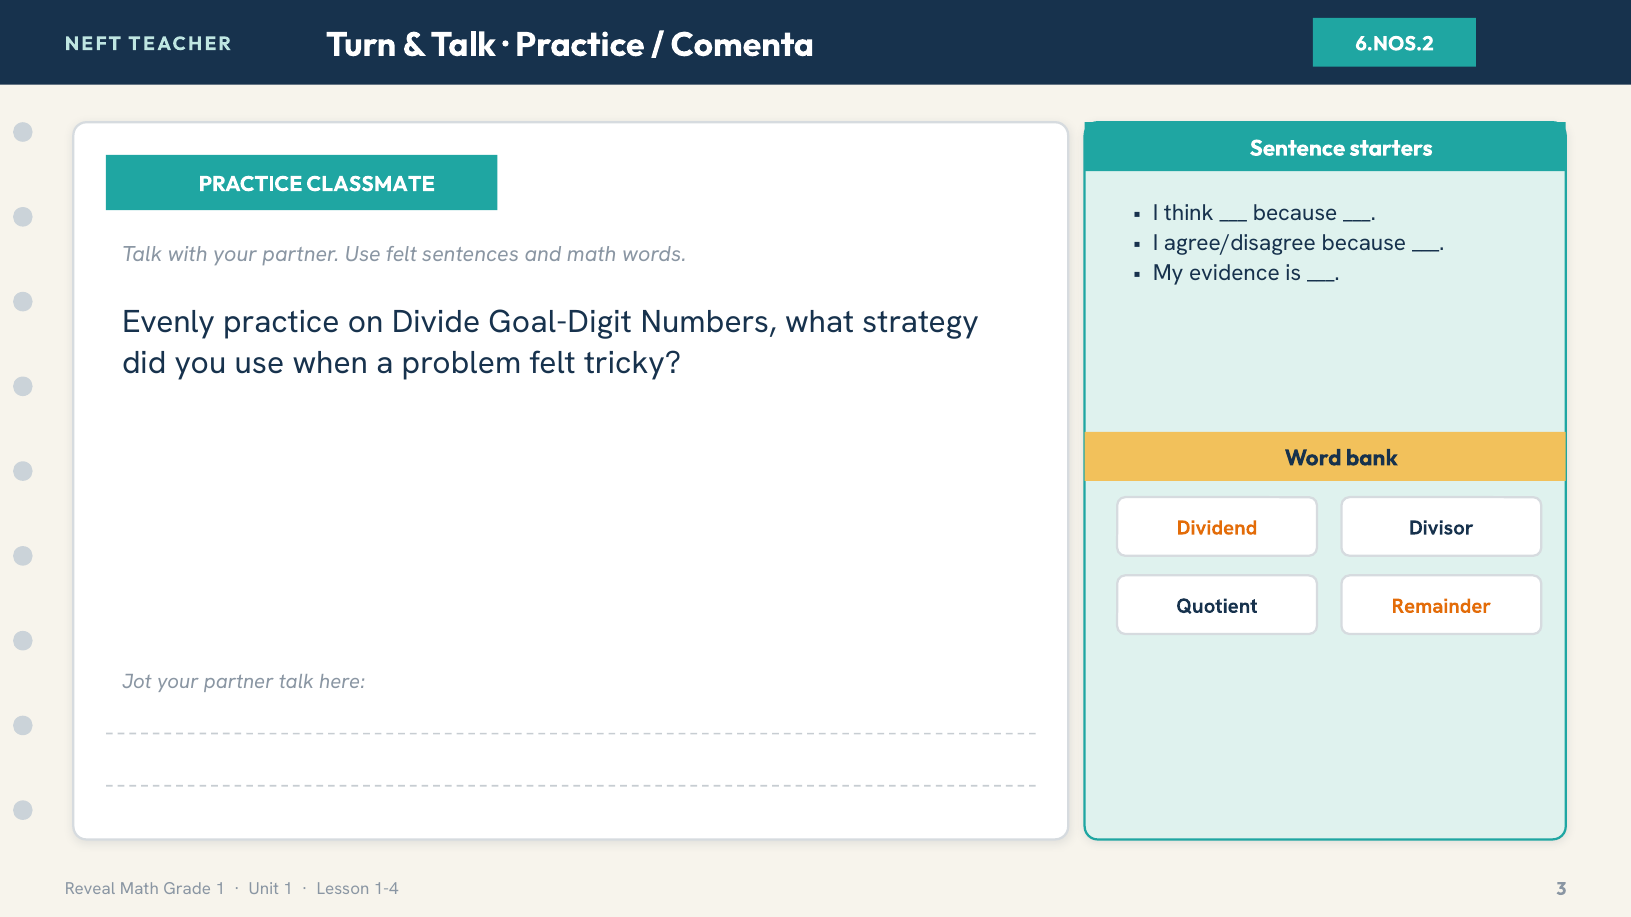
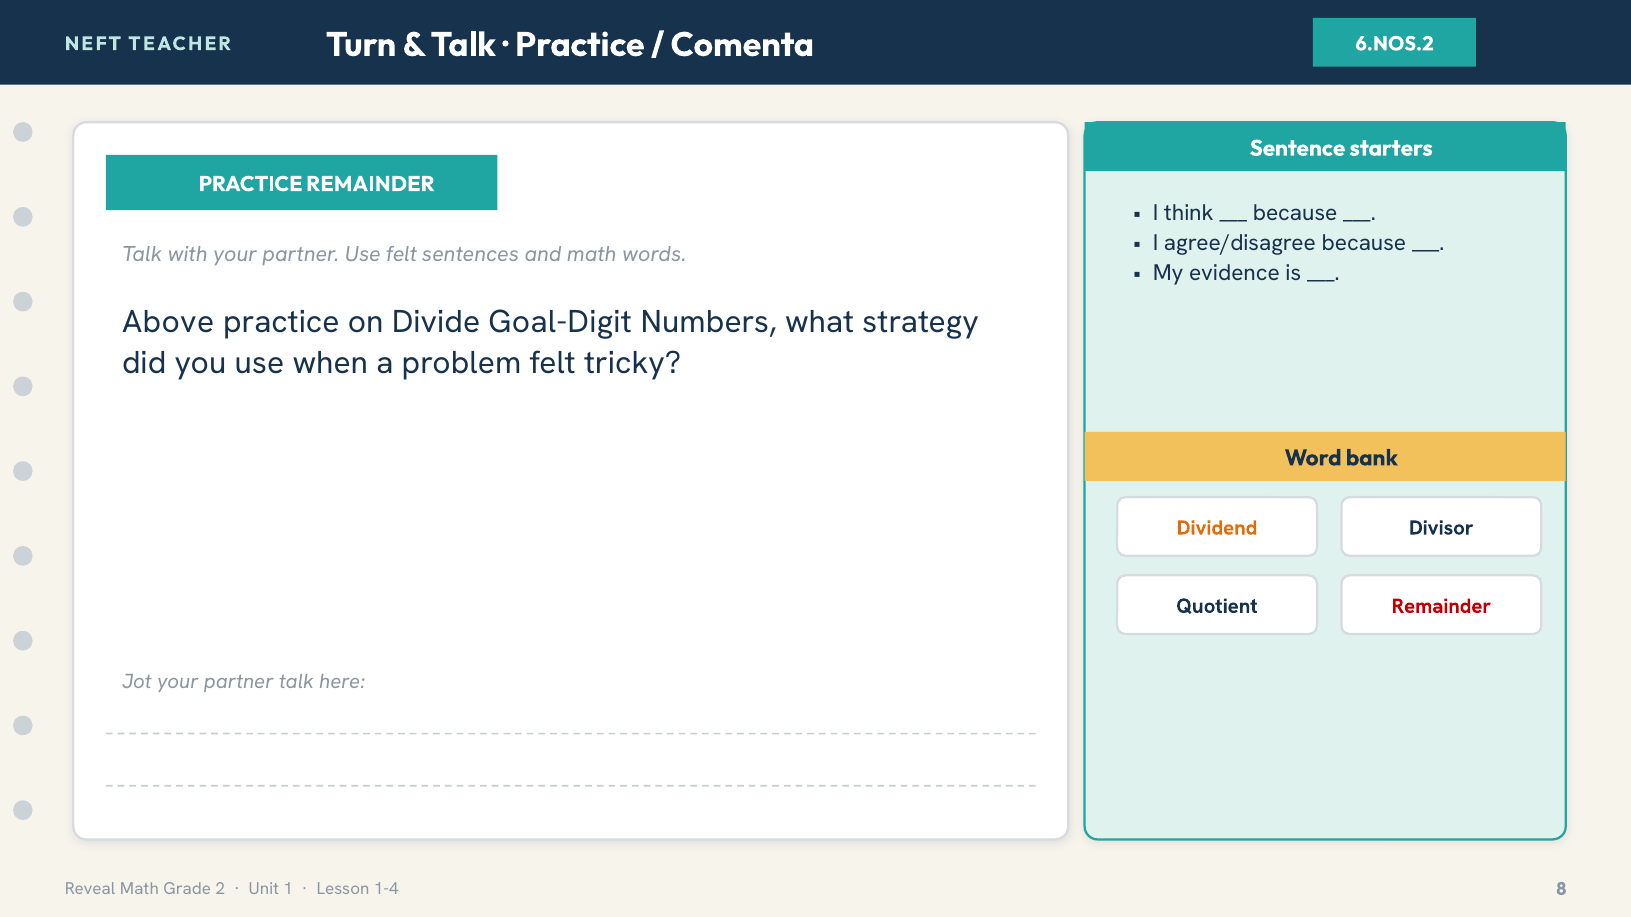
CLASSMATE at (371, 184): CLASSMATE -> REMAINDER
Evenly: Evenly -> Above
Remainder at (1441, 606) colour: orange -> red
Grade 1: 1 -> 2
3: 3 -> 8
